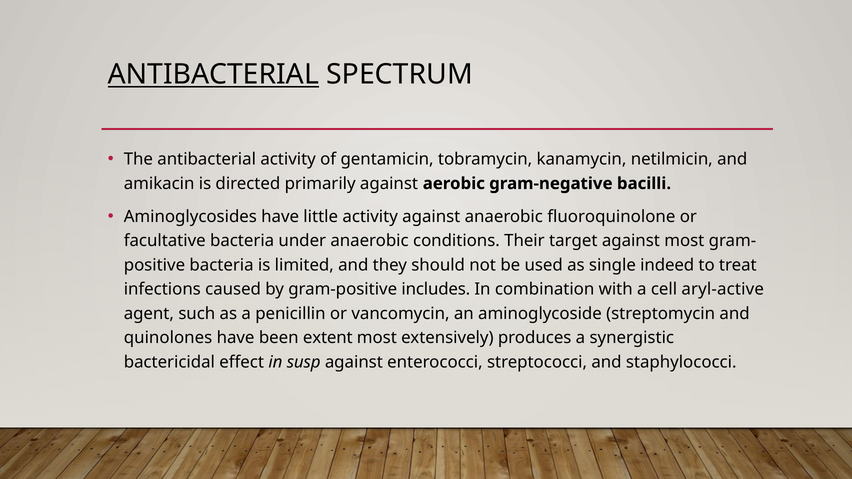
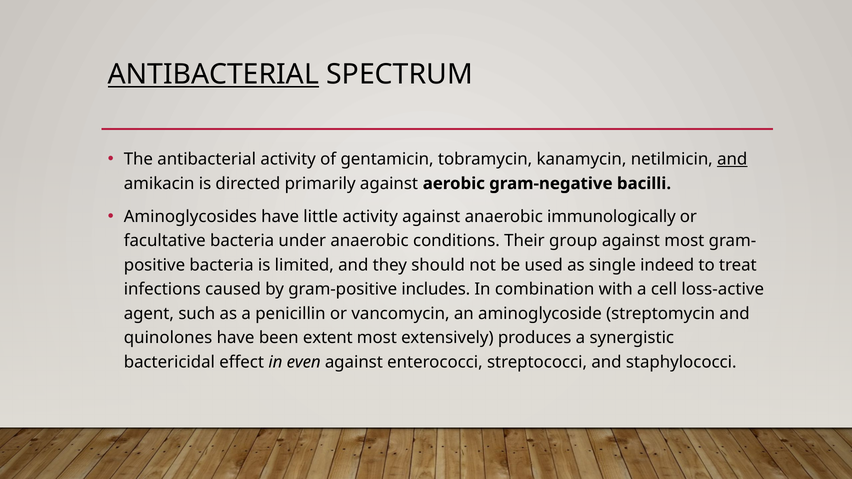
and at (732, 159) underline: none -> present
fluoroquinolone: fluoroquinolone -> immunologically
target: target -> group
aryl-active: aryl-active -> loss-active
susp: susp -> even
